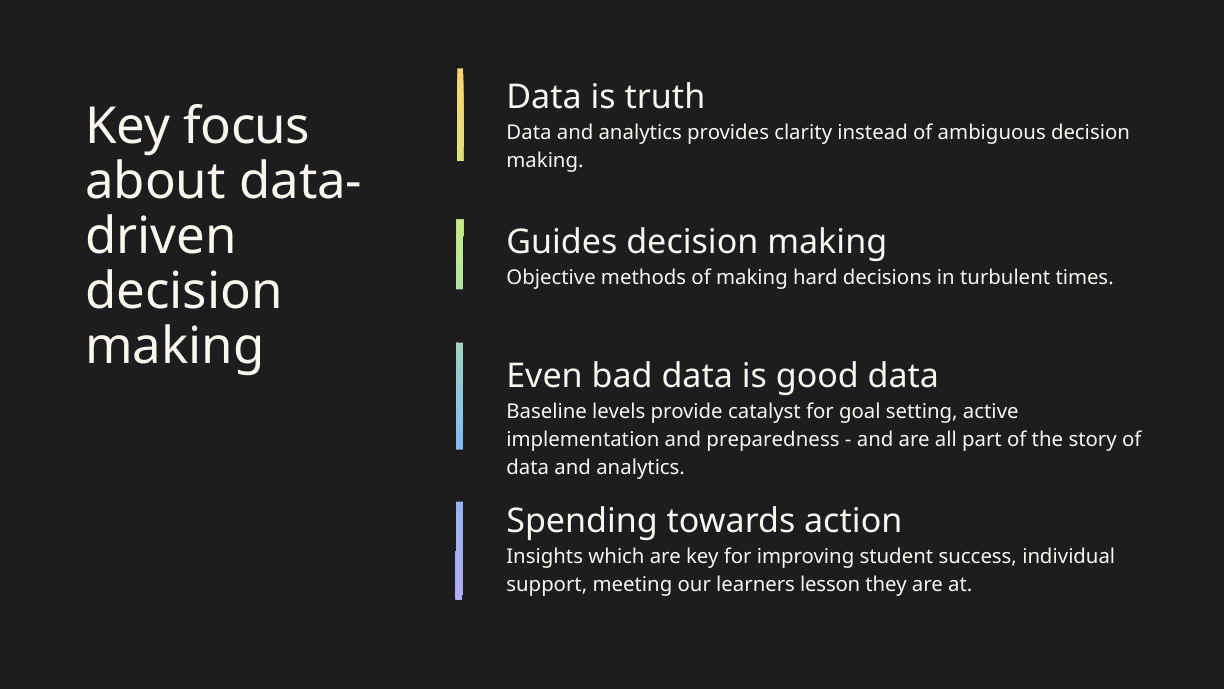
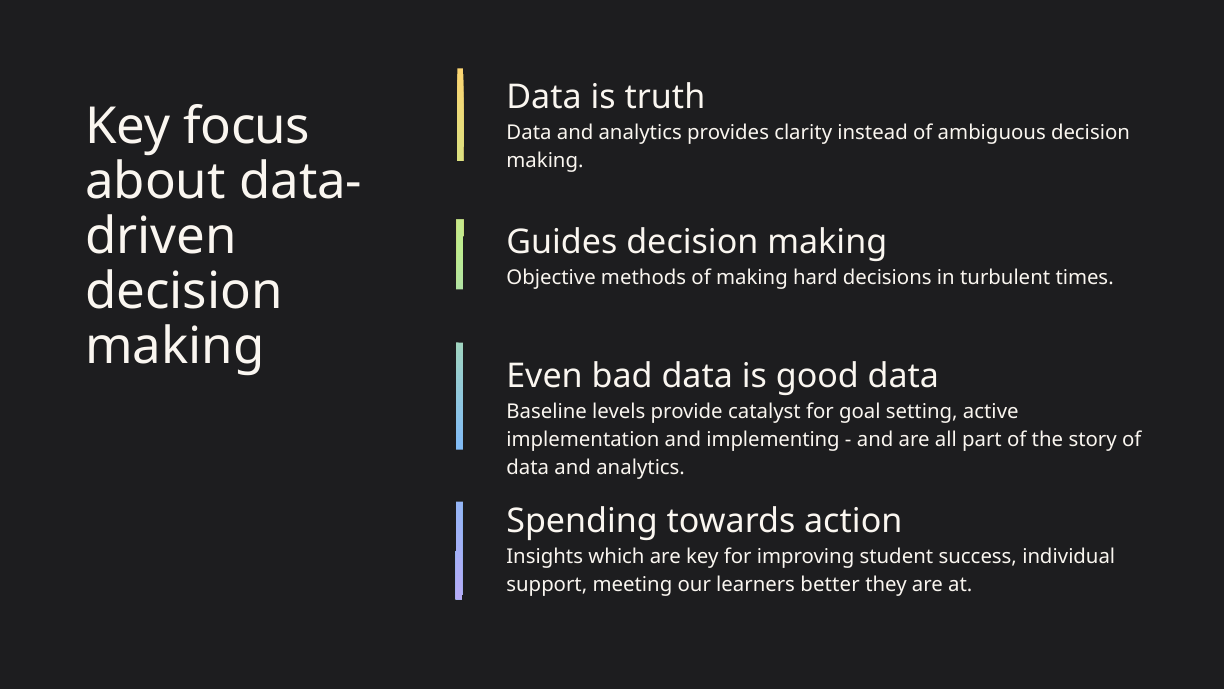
preparedness: preparedness -> implementing
lesson: lesson -> better
